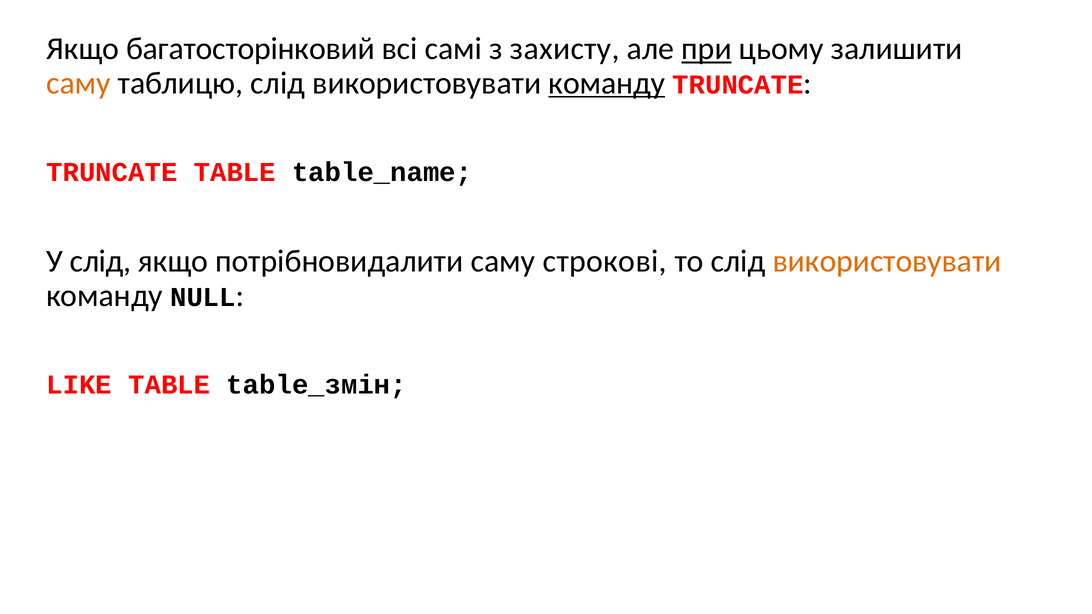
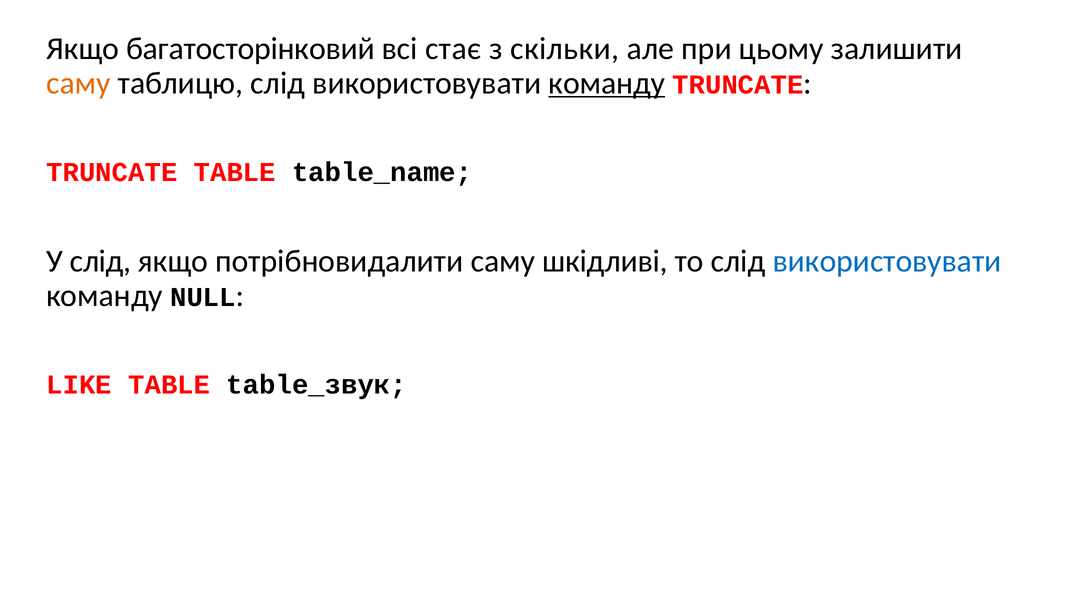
самі: самі -> стає
захисту: захисту -> скільки
при underline: present -> none
строкові: строкові -> шкідливі
використовувати at (887, 261) colour: orange -> blue
table_змін: table_змін -> table_звук
